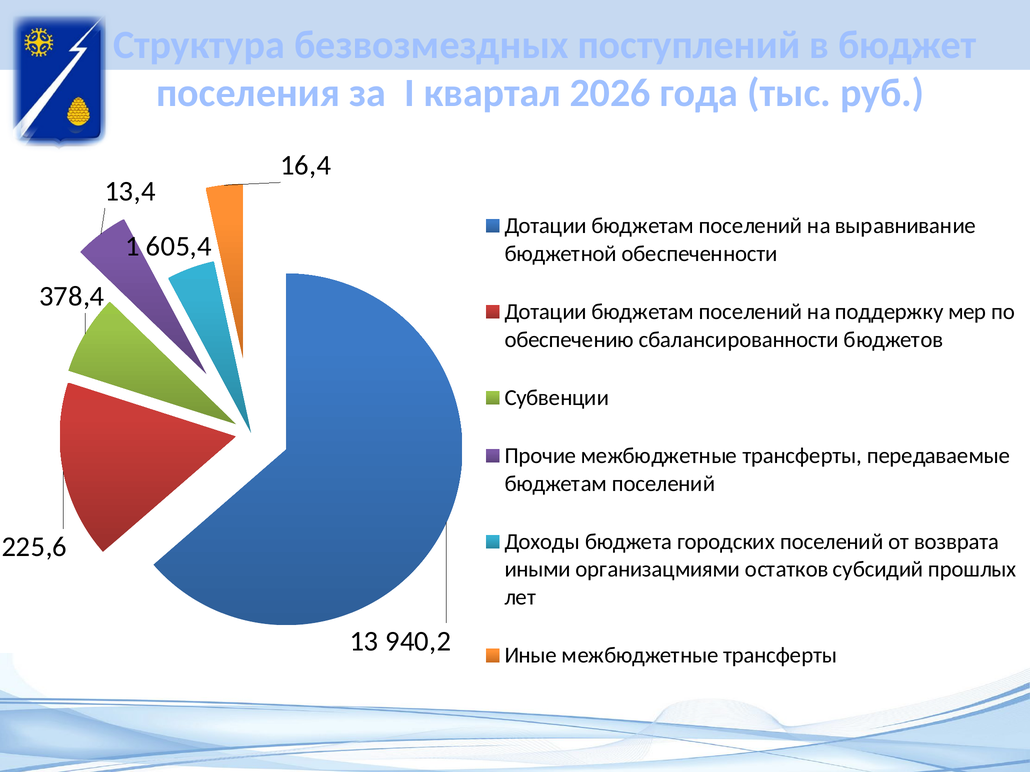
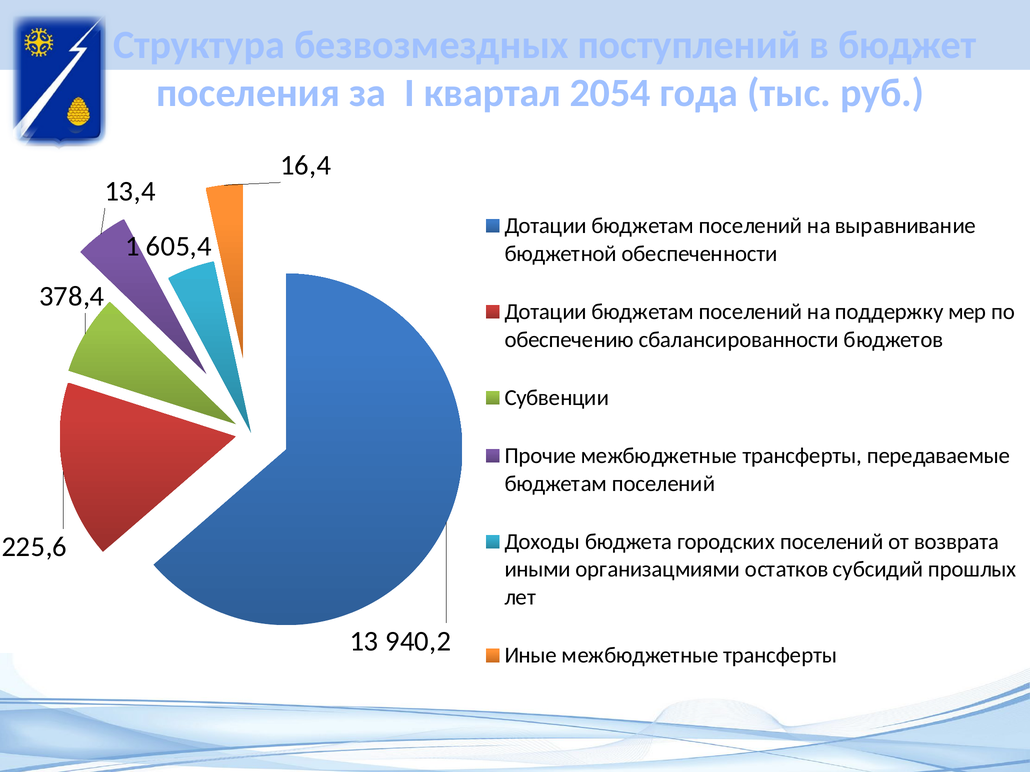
2026: 2026 -> 2054
